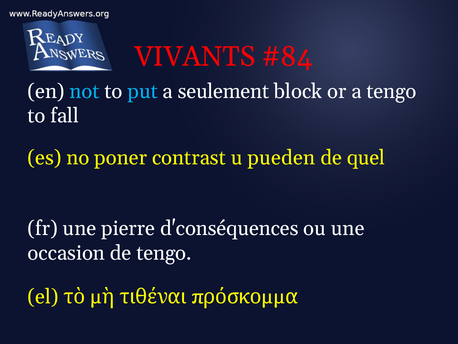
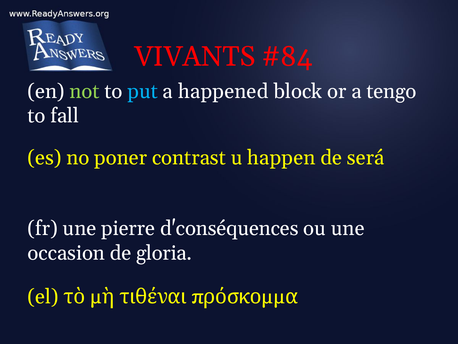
not colour: light blue -> light green
seulement: seulement -> happened
pueden: pueden -> happen
quel: quel -> será
de tengo: tengo -> gloria
